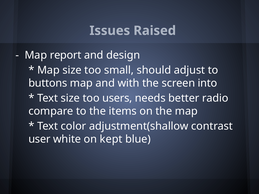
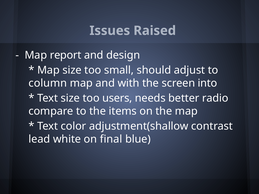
buttons: buttons -> column
user: user -> lead
kept: kept -> final
